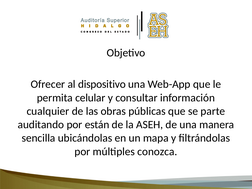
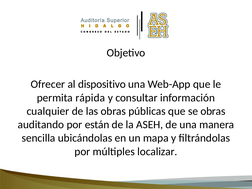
celular: celular -> rápida
se parte: parte -> obras
conozca: conozca -> localizar
